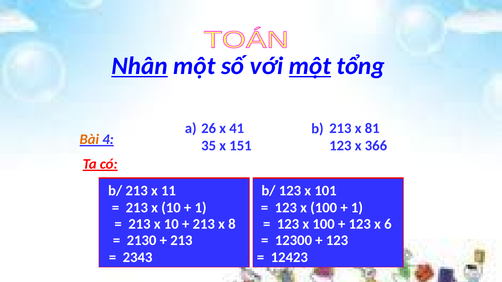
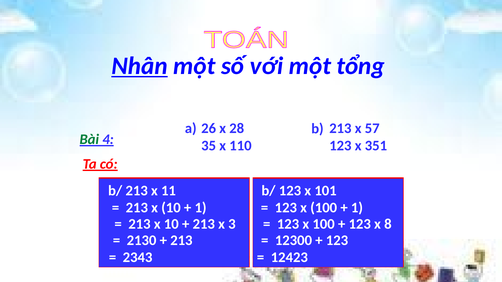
một at (310, 66) underline: present -> none
41: 41 -> 28
81: 81 -> 57
Bài colour: orange -> green
151: 151 -> 110
366: 366 -> 351
8: 8 -> 3
6: 6 -> 8
